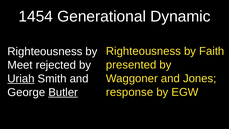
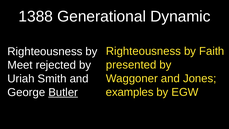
1454: 1454 -> 1388
Uriah underline: present -> none
response: response -> examples
